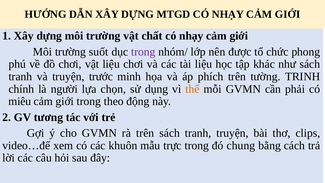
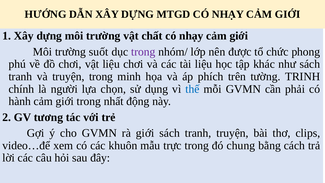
truyện trước: trước -> trong
thế colour: orange -> blue
miêu: miêu -> hành
theo: theo -> nhất
rà trên: trên -> giới
